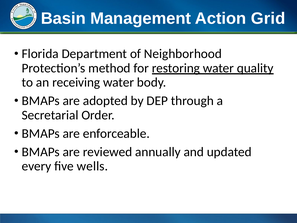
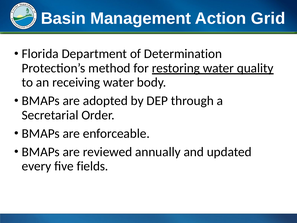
Neighborhood: Neighborhood -> Determination
wells: wells -> fields
